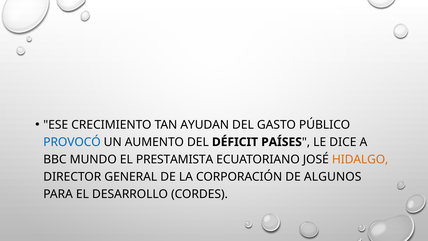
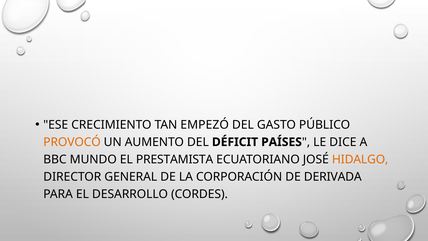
AYUDAN: AYUDAN -> EMPEZÓ
PROVOCÓ colour: blue -> orange
ALGUNOS: ALGUNOS -> DERIVADA
